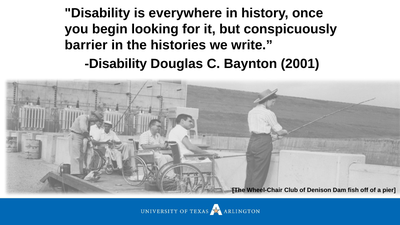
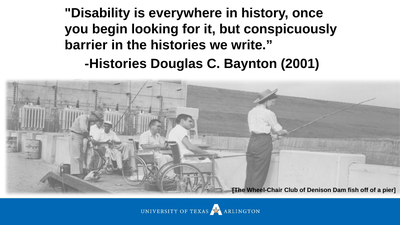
Disability at (116, 64): Disability -> Histories
